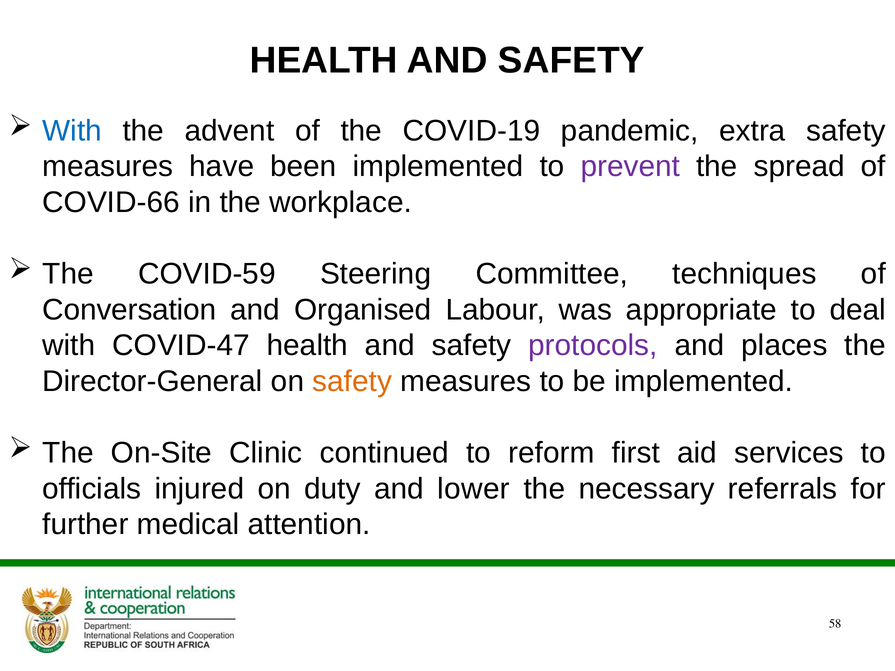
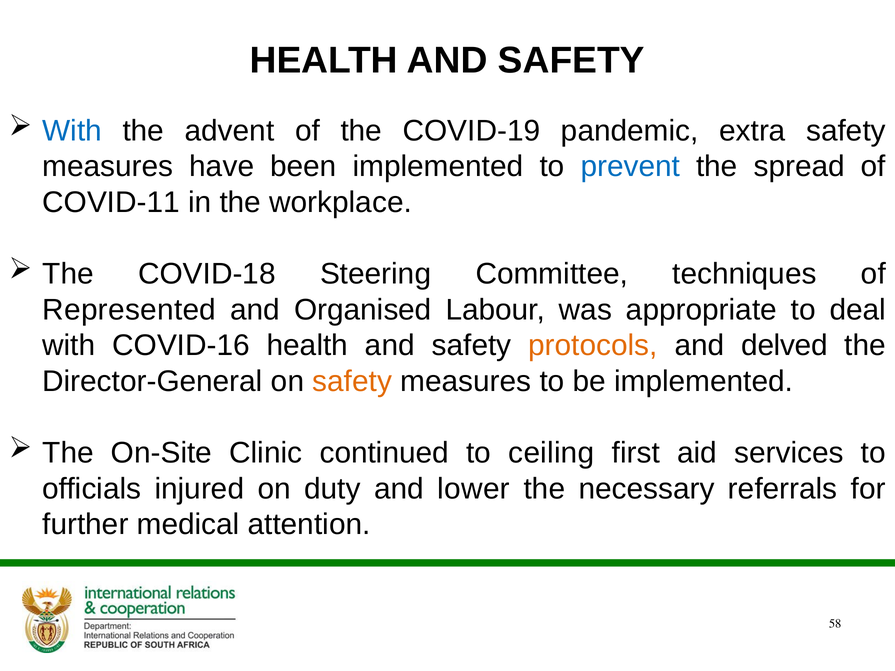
prevent colour: purple -> blue
COVID-66: COVID-66 -> COVID-11
COVID-59: COVID-59 -> COVID-18
Conversation: Conversation -> Represented
COVID-47: COVID-47 -> COVID-16
protocols colour: purple -> orange
places: places -> delved
reform: reform -> ceiling
